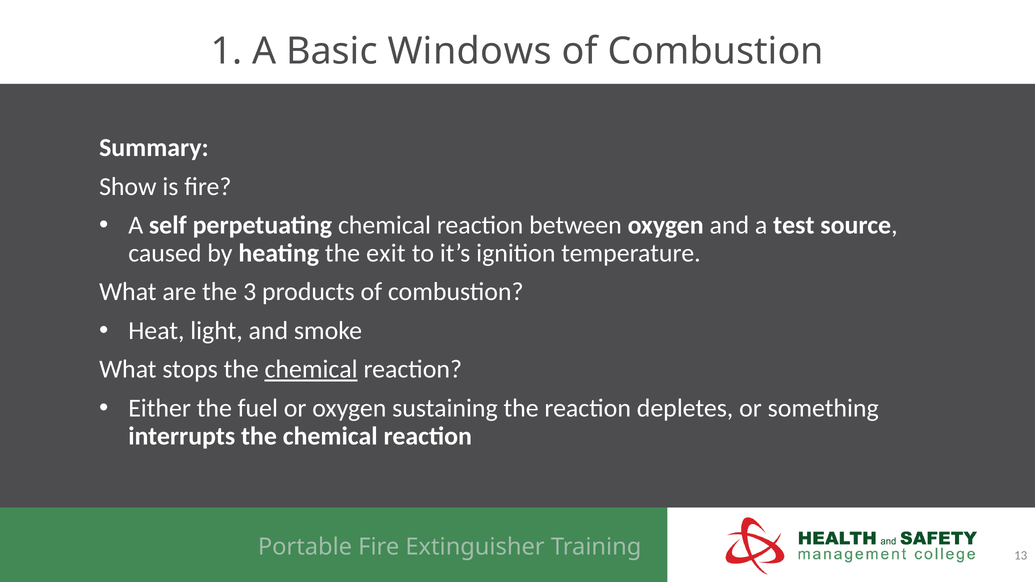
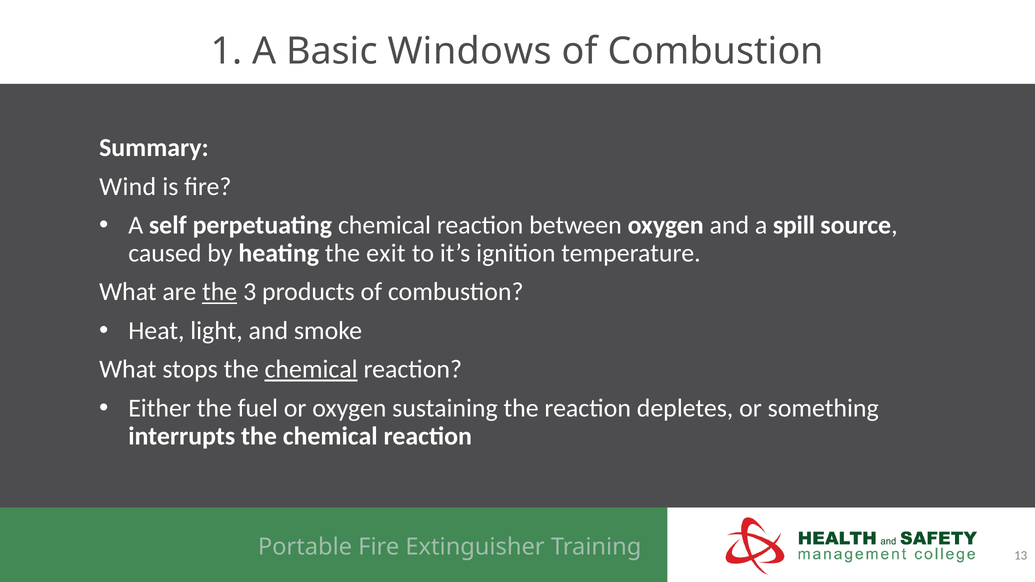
Show: Show -> Wind
test: test -> spill
the at (220, 292) underline: none -> present
